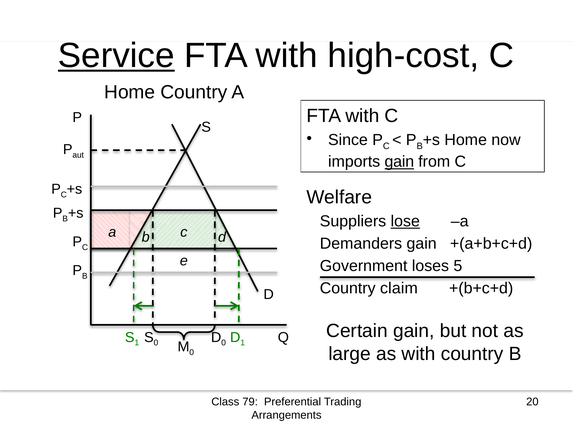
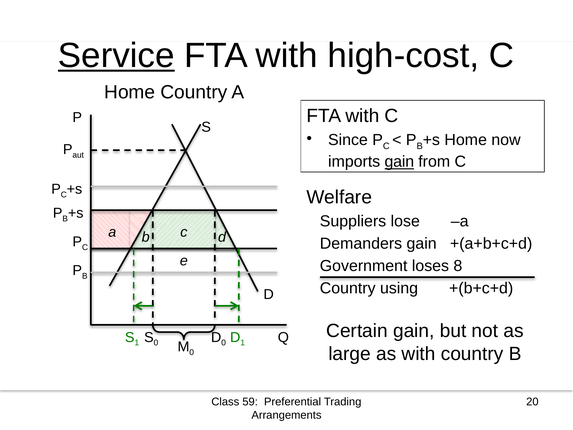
lose underline: present -> none
5: 5 -> 8
claim: claim -> using
79: 79 -> 59
